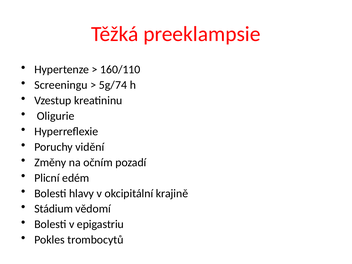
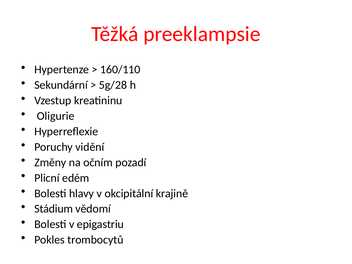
Screeningu: Screeningu -> Sekundární
5g/74: 5g/74 -> 5g/28
